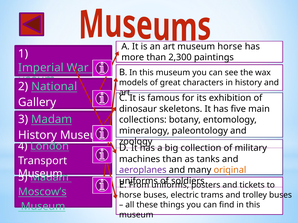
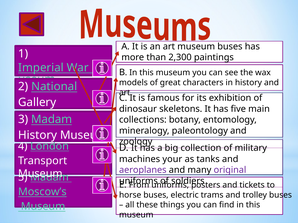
museum horse: horse -> buses
machines than: than -> your
original colour: orange -> purple
